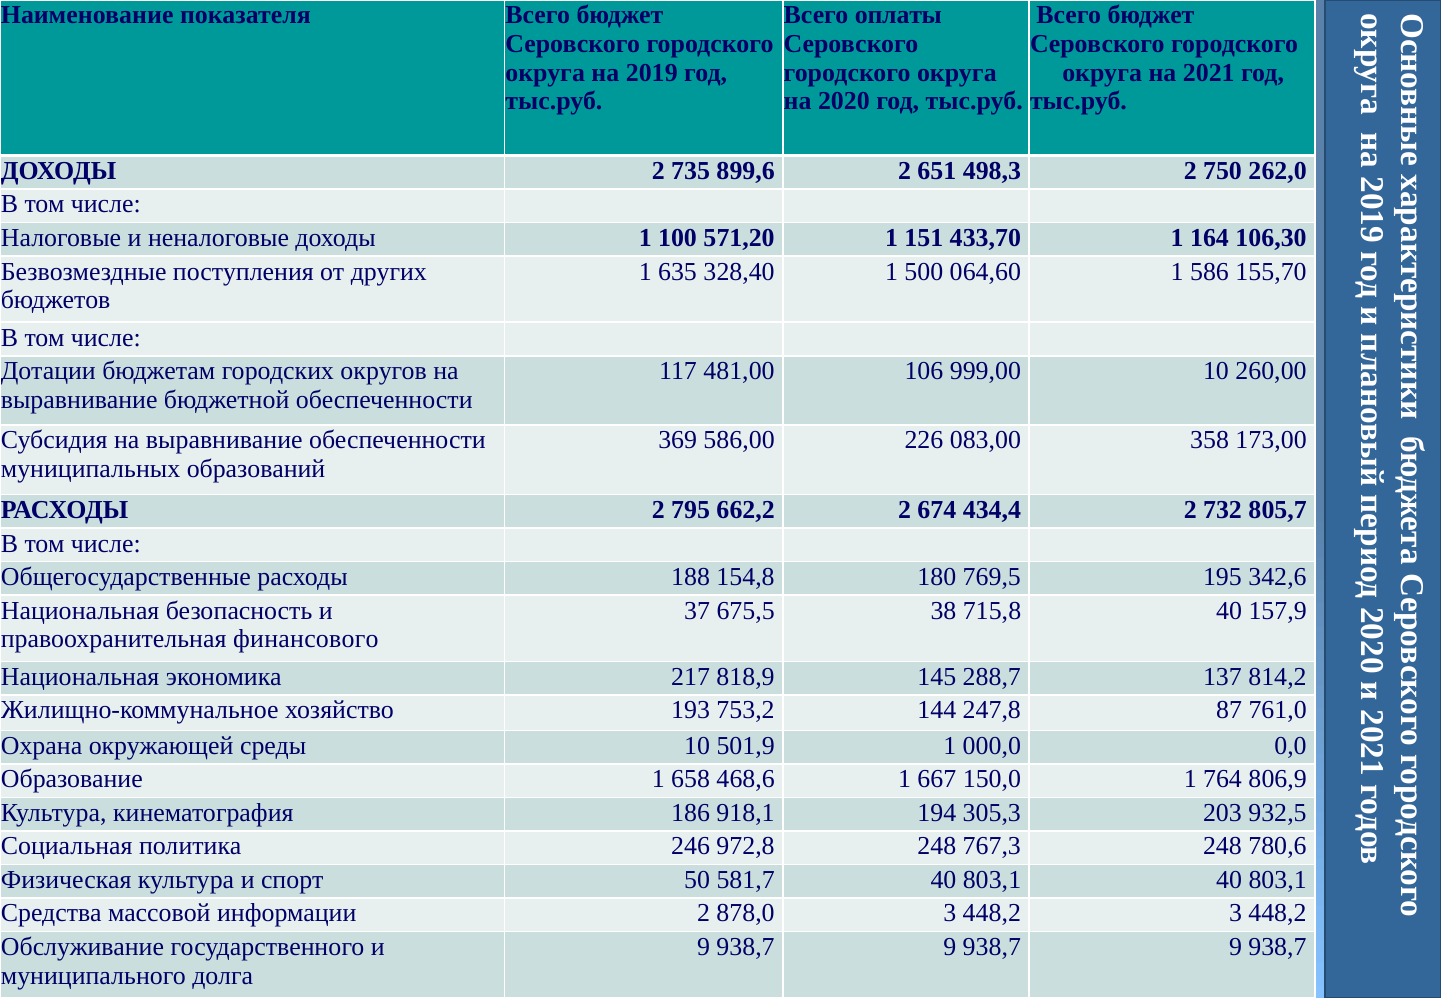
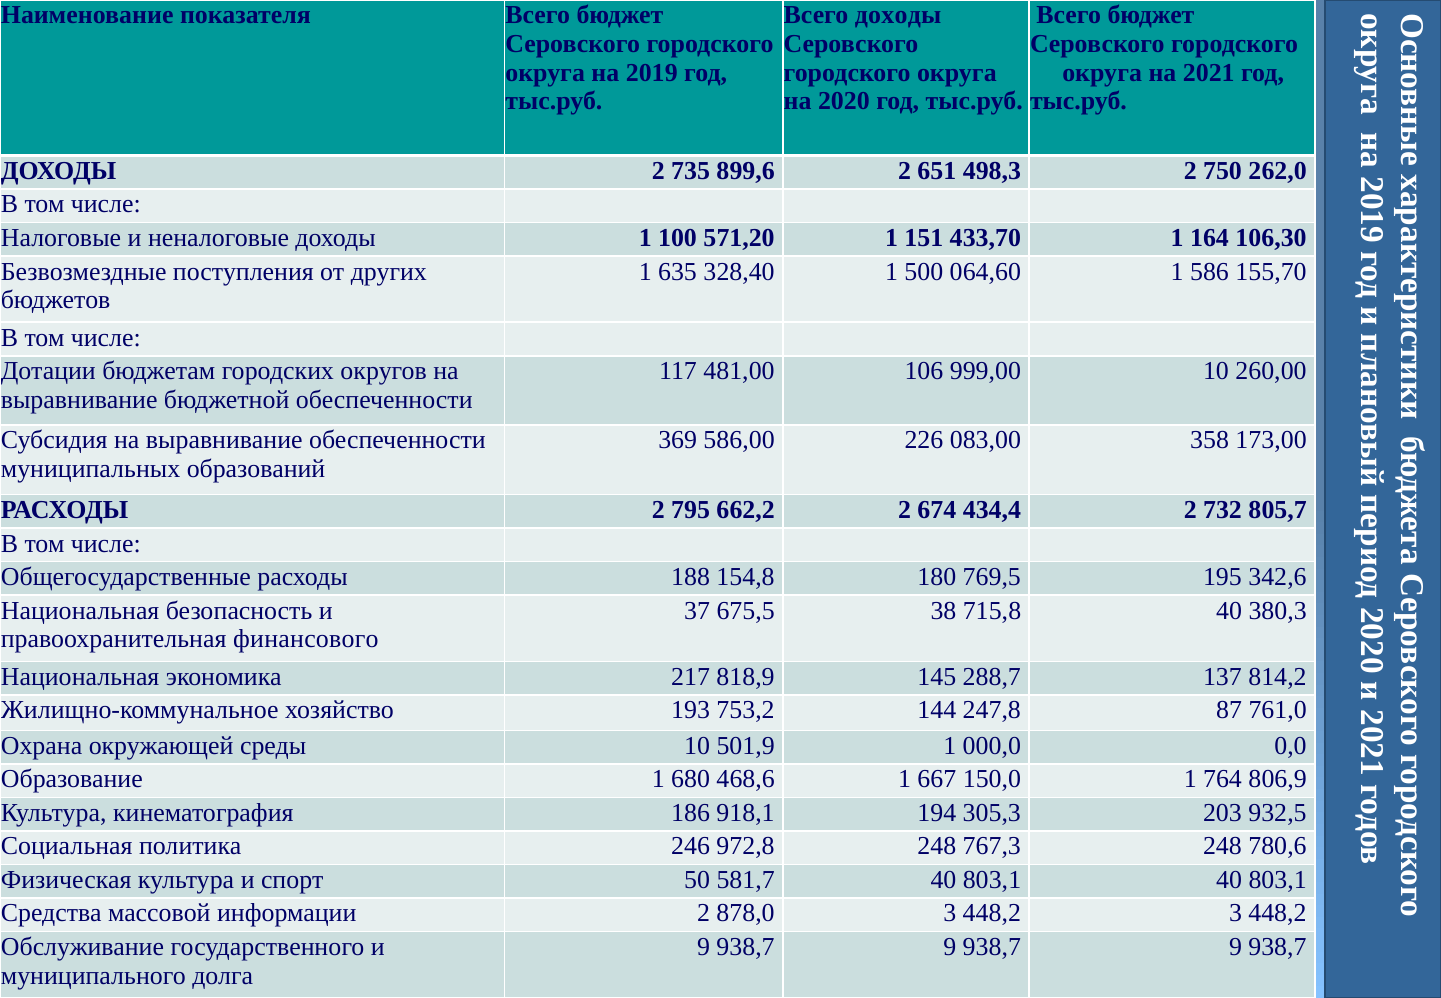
Всего оплаты: оплаты -> доходы
157,9: 157,9 -> 380,3
658: 658 -> 680
